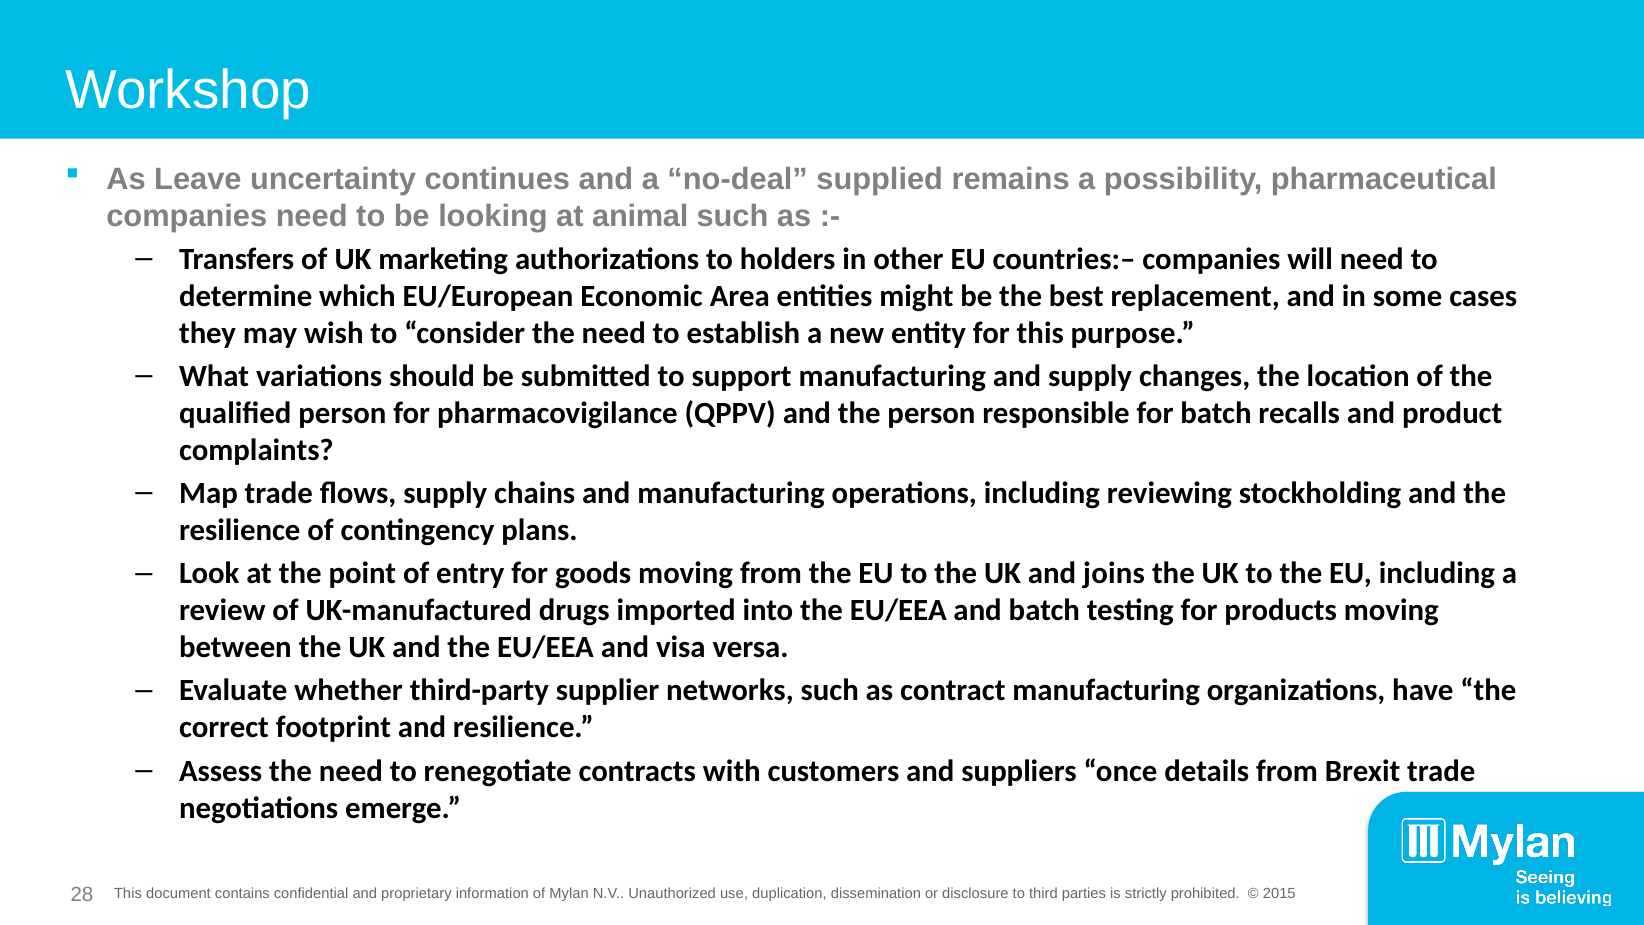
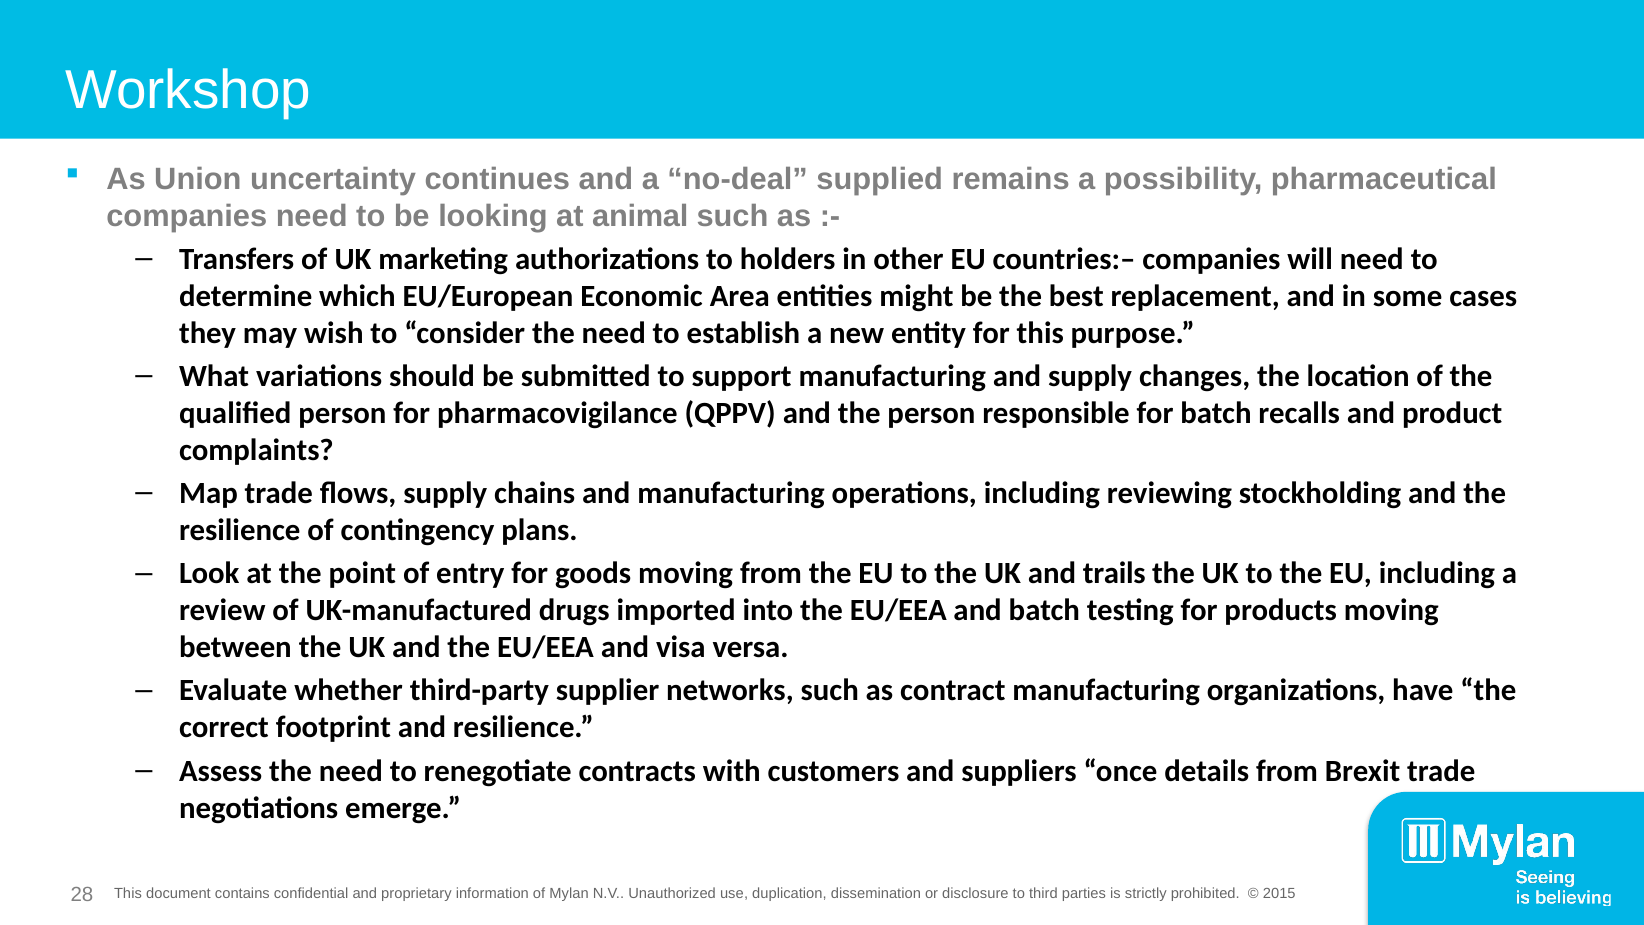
Leave: Leave -> Union
joins: joins -> trails
